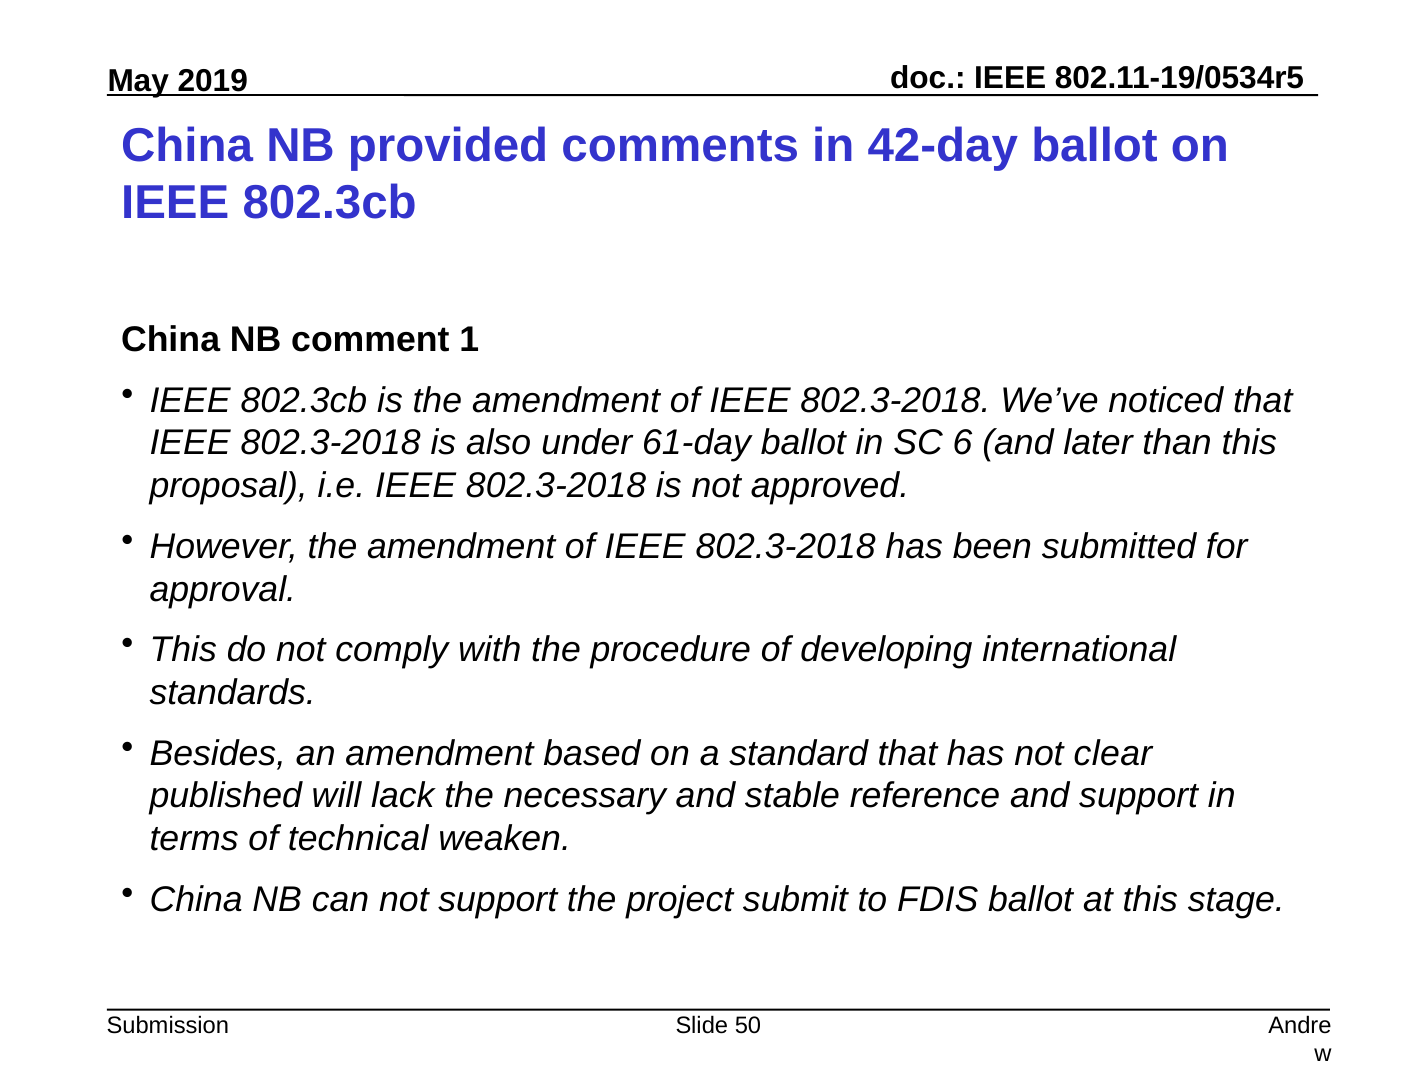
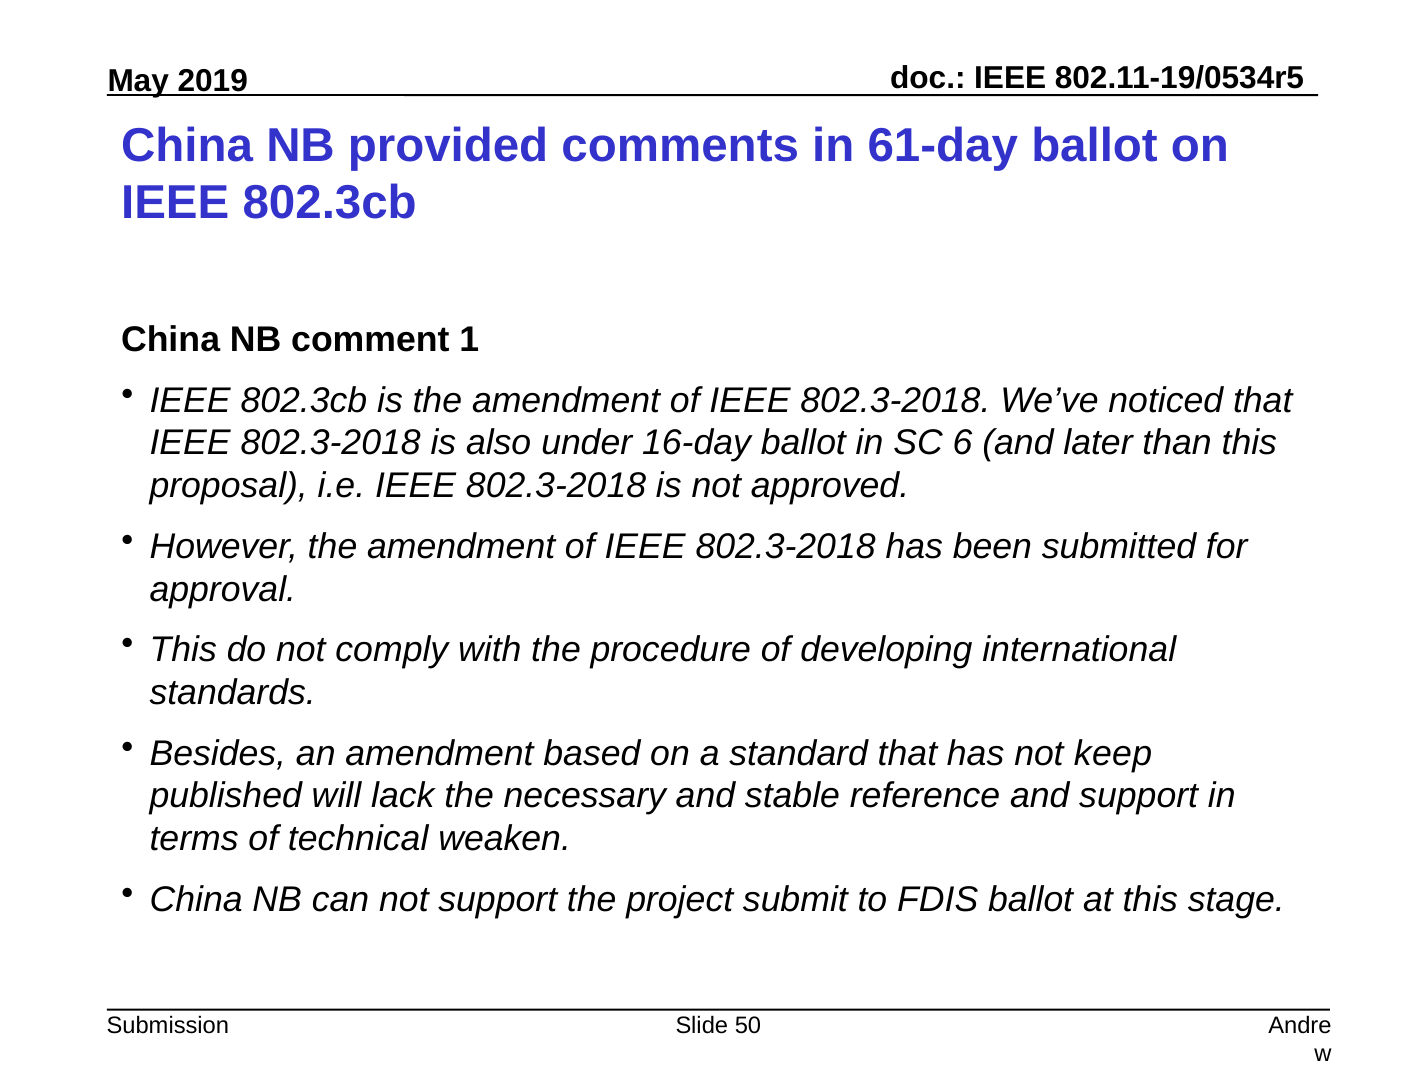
42-day: 42-day -> 61-day
61-day: 61-day -> 16-day
clear: clear -> keep
